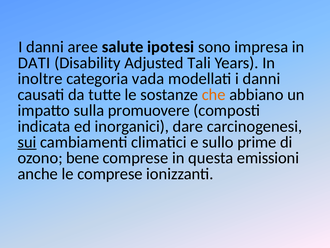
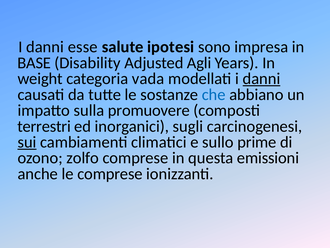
aree: aree -> esse
DATI: DATI -> BASE
Tali: Tali -> Agli
inoltre: inoltre -> weight
danni at (261, 79) underline: none -> present
che colour: orange -> blue
indicata: indicata -> terrestri
dare: dare -> sugli
bene: bene -> zolfo
